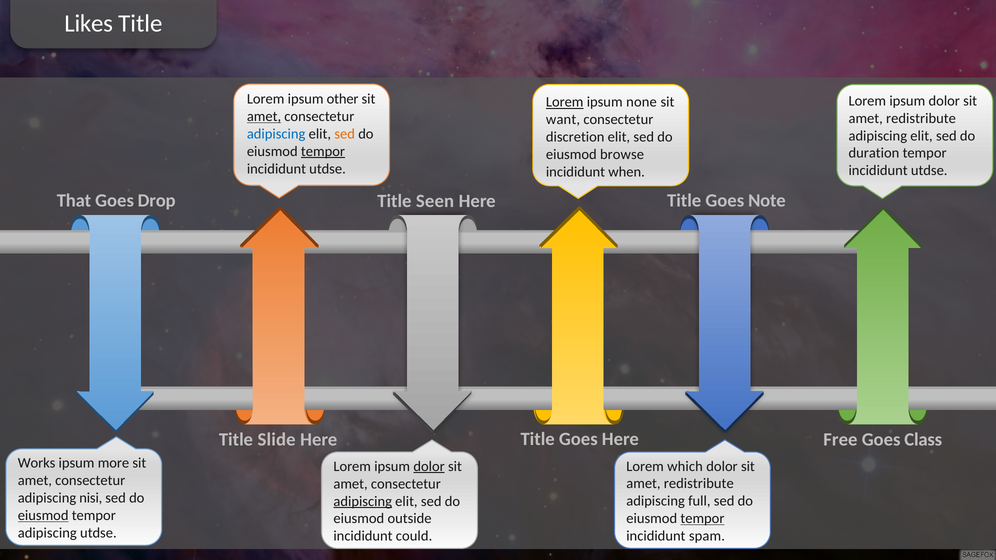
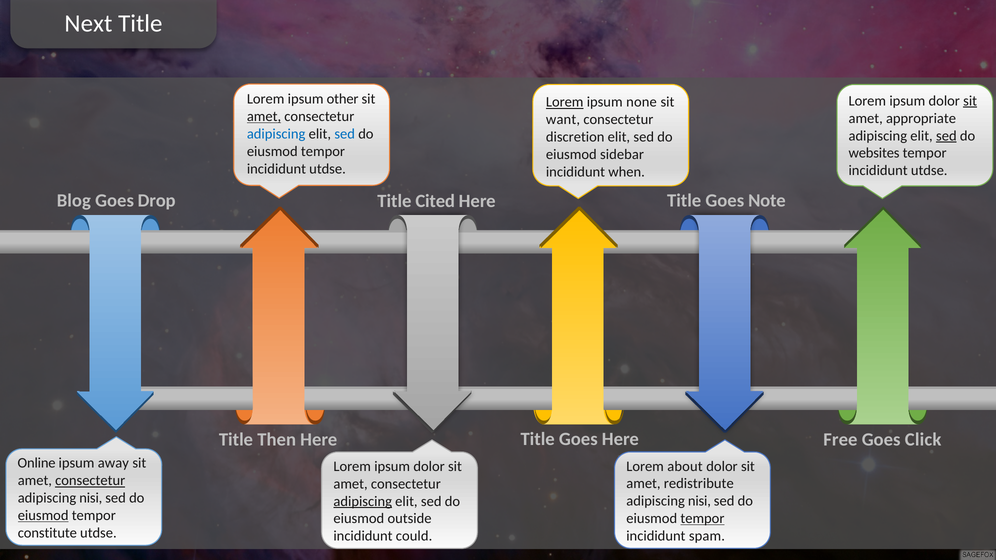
Likes: Likes -> Next
sit at (970, 101) underline: none -> present
redistribute at (921, 118): redistribute -> appropriate
sed at (345, 134) colour: orange -> blue
sed at (946, 136) underline: none -> present
tempor at (323, 151) underline: present -> none
duration: duration -> websites
browse: browse -> sidebar
That: That -> Blog
Seen: Seen -> Cited
Class: Class -> Click
Slide: Slide -> Then
Works: Works -> Online
more: more -> away
which: which -> about
dolor at (429, 467) underline: present -> none
consectetur at (90, 481) underline: none -> present
full at (699, 501): full -> nisi
adipiscing at (47, 533): adipiscing -> constitute
